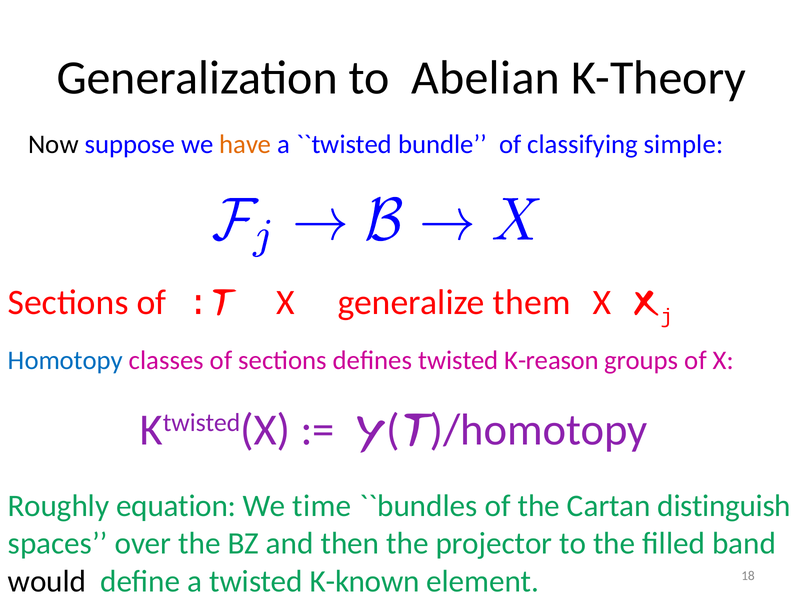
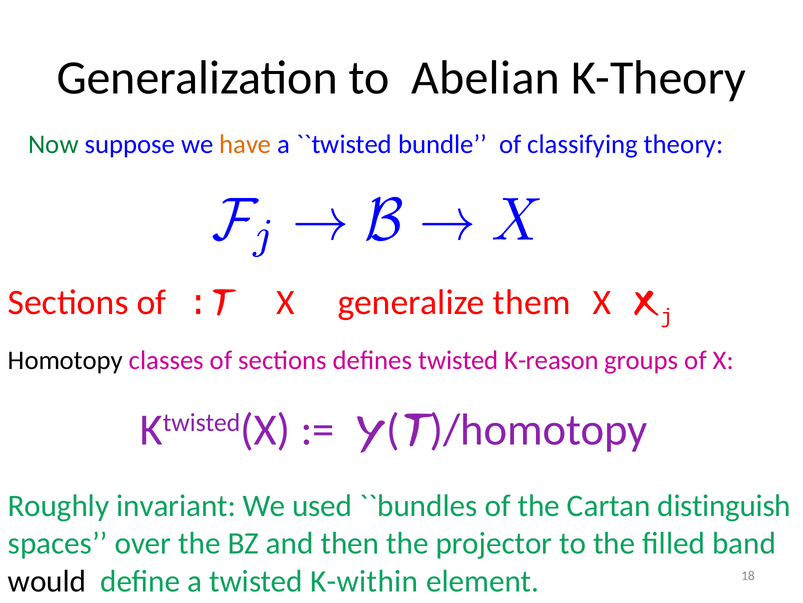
Now colour: black -> green
simple: simple -> theory
Homotopy colour: blue -> black
equation: equation -> invariant
time: time -> used
K-known: K-known -> K-within
